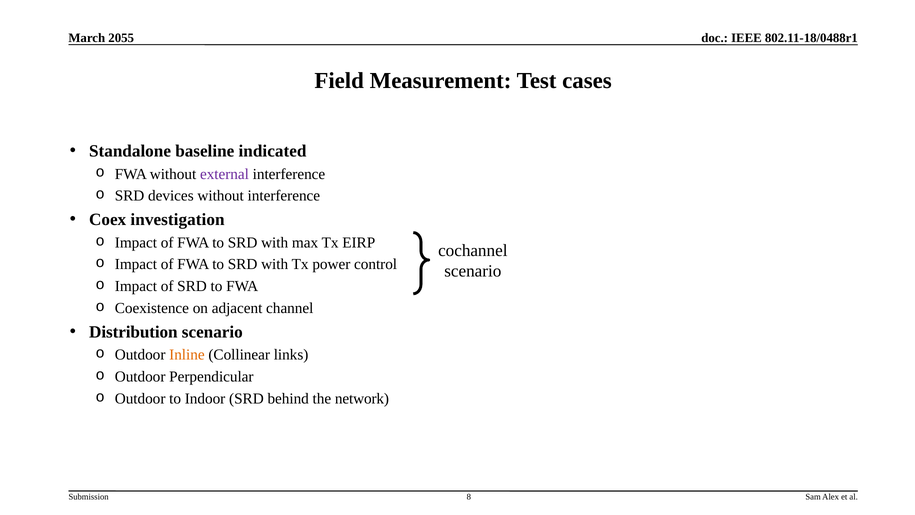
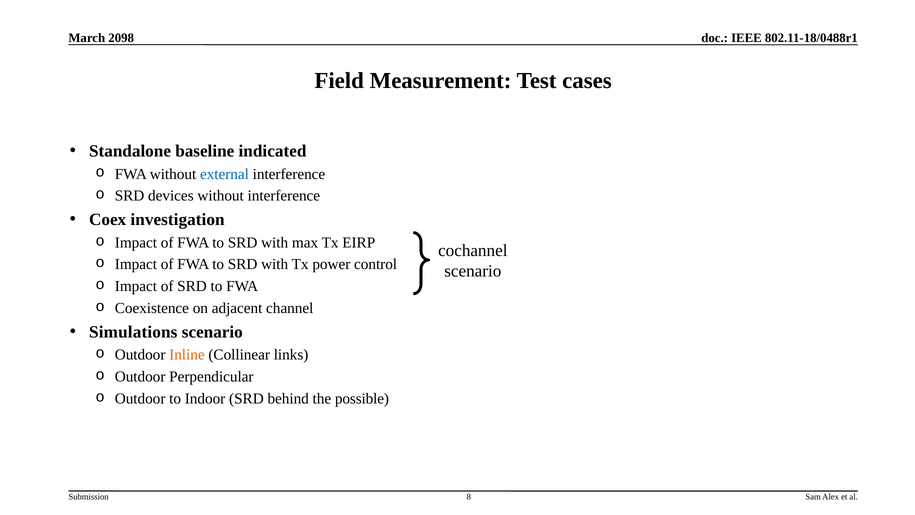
2055: 2055 -> 2098
external colour: purple -> blue
Distribution: Distribution -> Simulations
network: network -> possible
